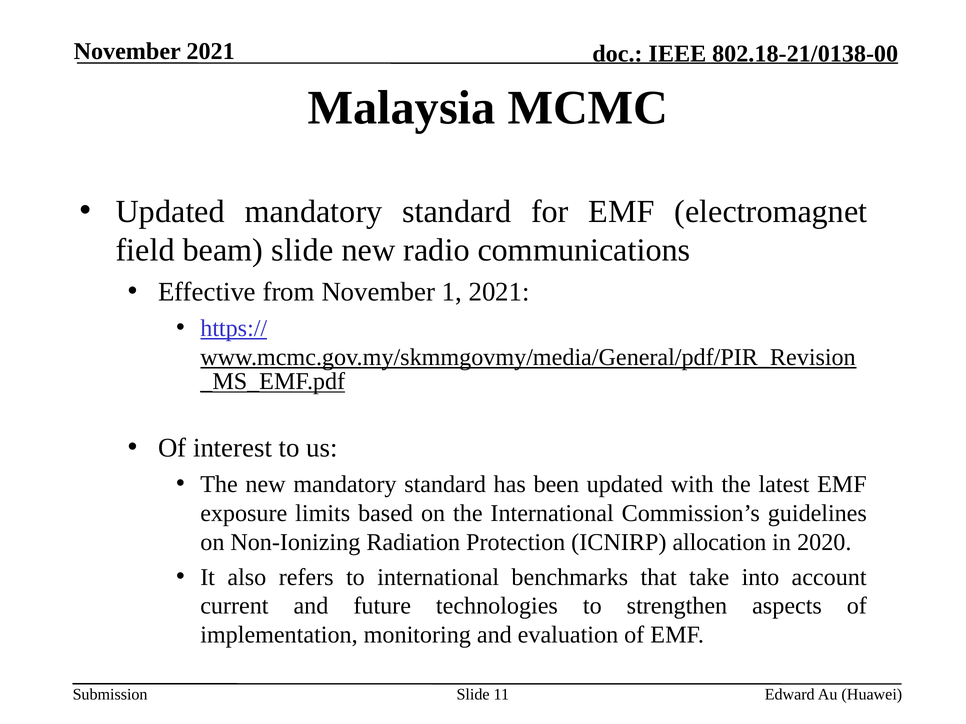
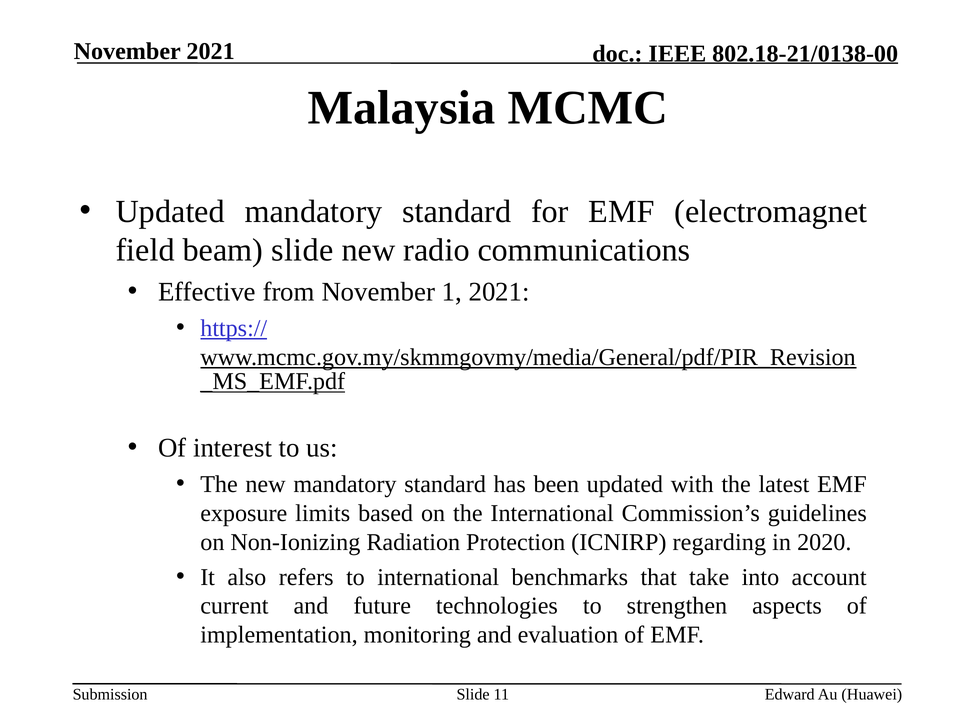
allocation: allocation -> regarding
